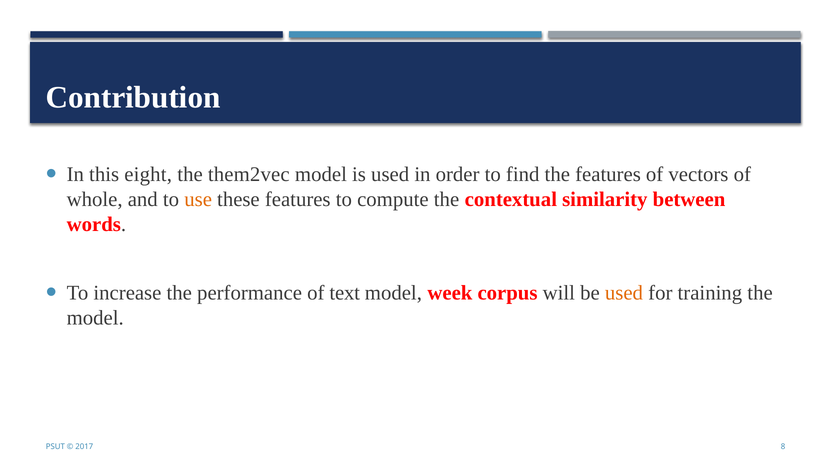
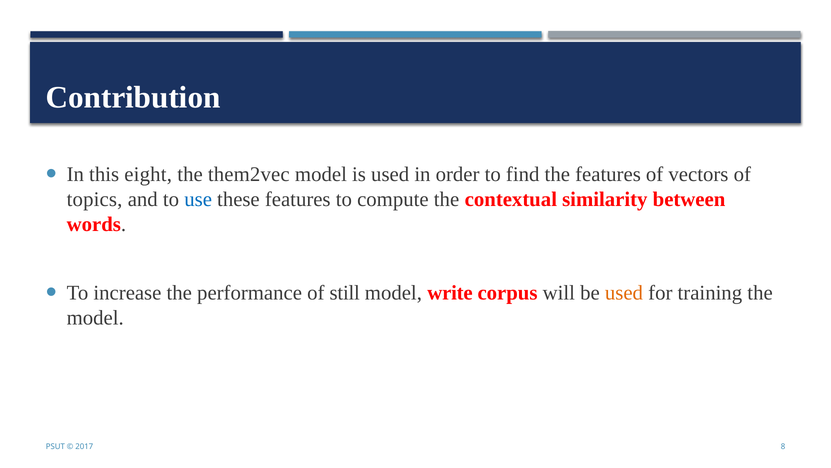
whole: whole -> topics
use colour: orange -> blue
text: text -> still
week: week -> write
